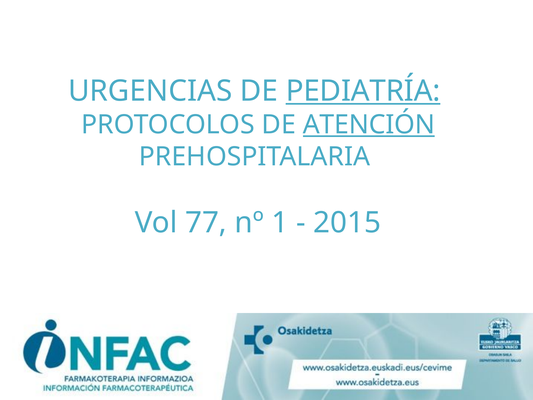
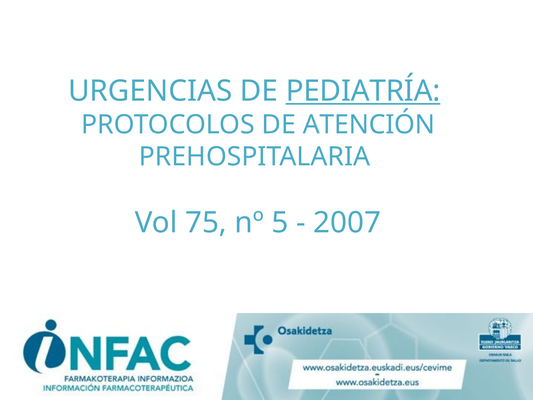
ATENCIÓN underline: present -> none
77: 77 -> 75
1: 1 -> 5
2015: 2015 -> 2007
